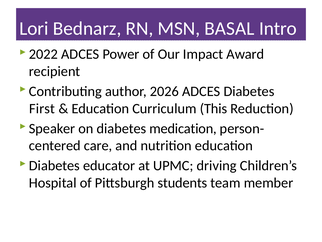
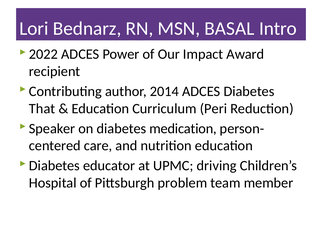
2026: 2026 -> 2014
First: First -> That
This: This -> Peri
students: students -> problem
